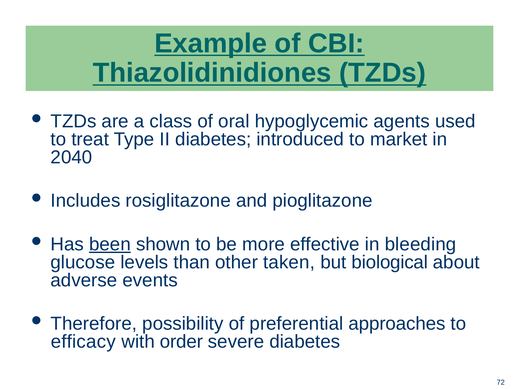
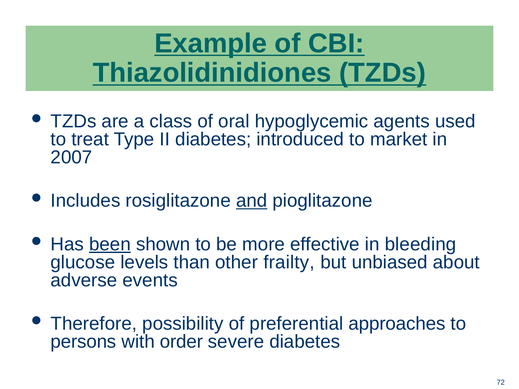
2040: 2040 -> 2007
and underline: none -> present
taken: taken -> frailty
biological: biological -> unbiased
efficacy: efficacy -> persons
